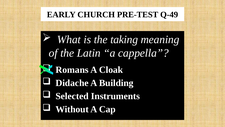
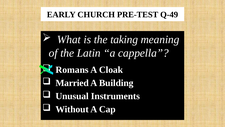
Didache: Didache -> Married
Selected: Selected -> Unusual
